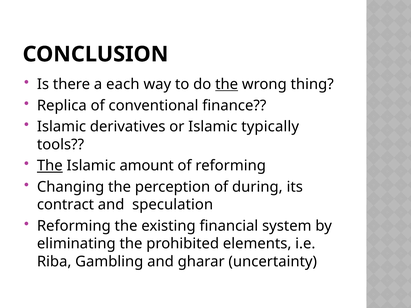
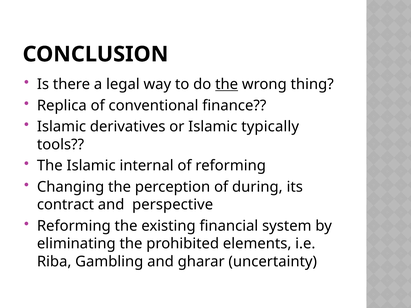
each: each -> legal
The at (50, 166) underline: present -> none
amount: amount -> internal
speculation: speculation -> perspective
